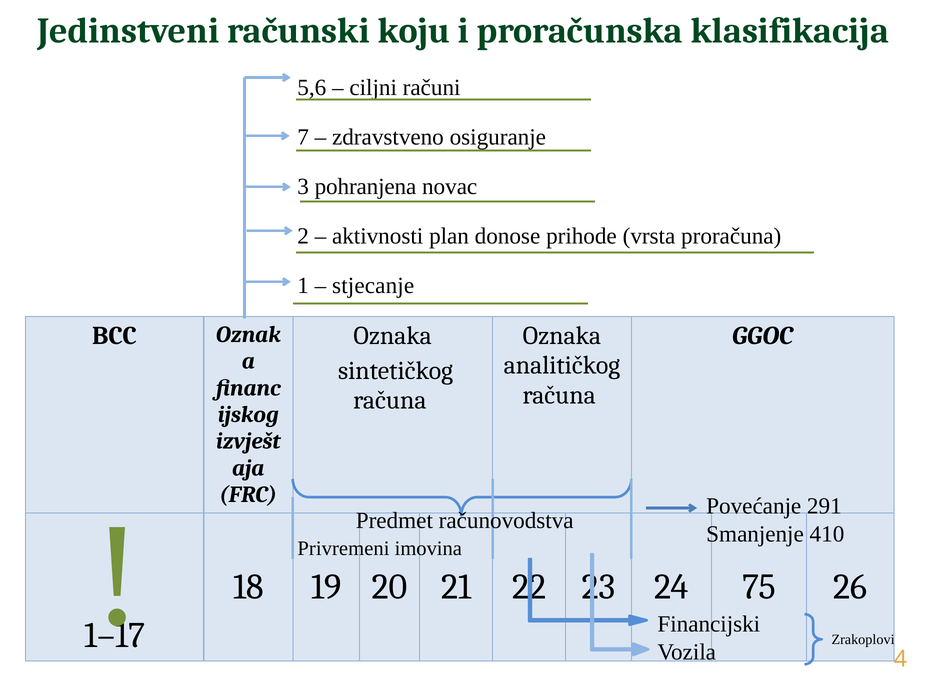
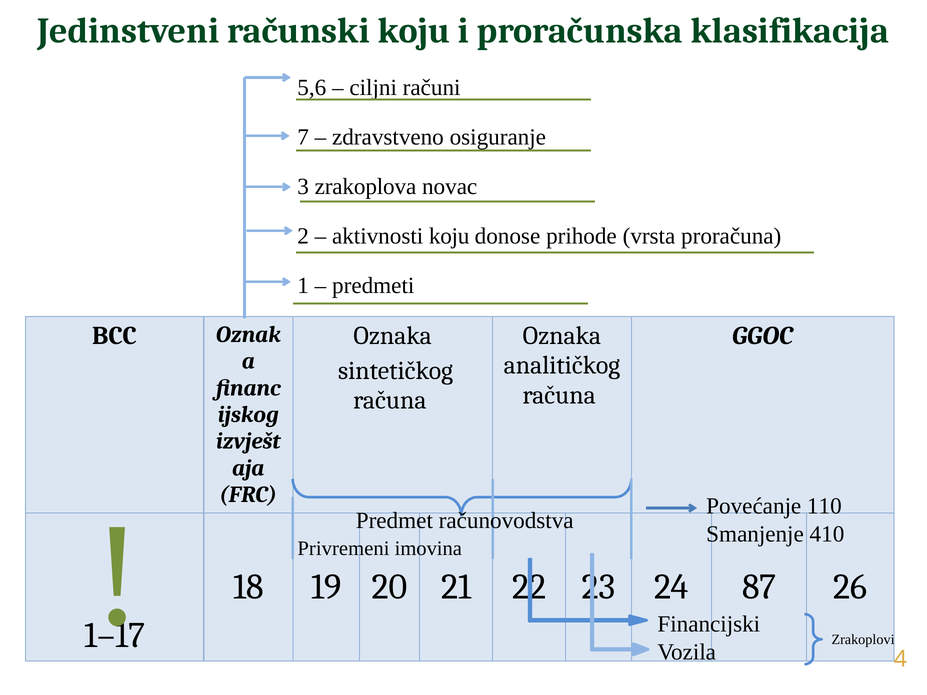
pohranjena: pohranjena -> zrakoplova
aktivnosti plan: plan -> koju
stjecanje: stjecanje -> predmeti
291: 291 -> 110
75: 75 -> 87
